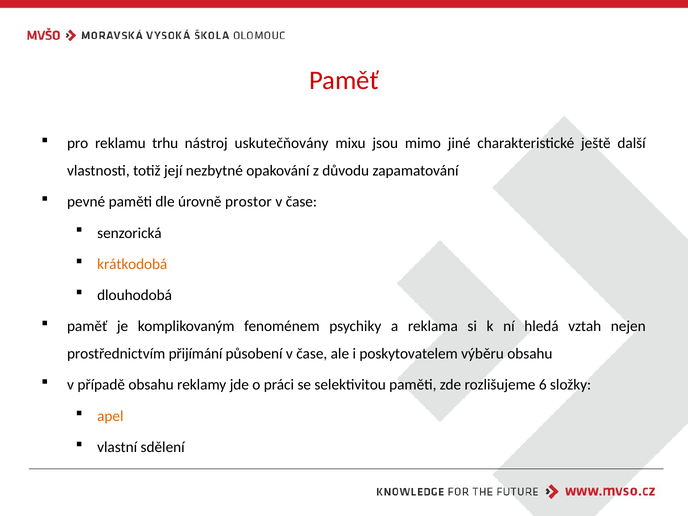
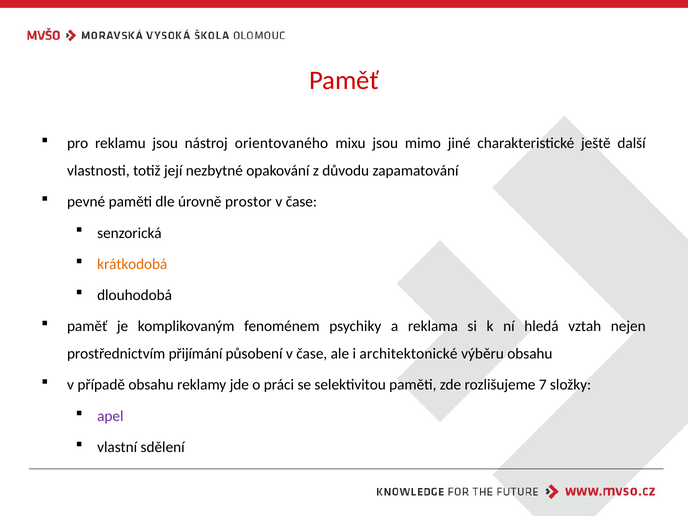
reklamu trhu: trhu -> jsou
uskutečňovány: uskutečňovány -> orientovaného
poskytovatelem: poskytovatelem -> architektonické
6: 6 -> 7
apel colour: orange -> purple
